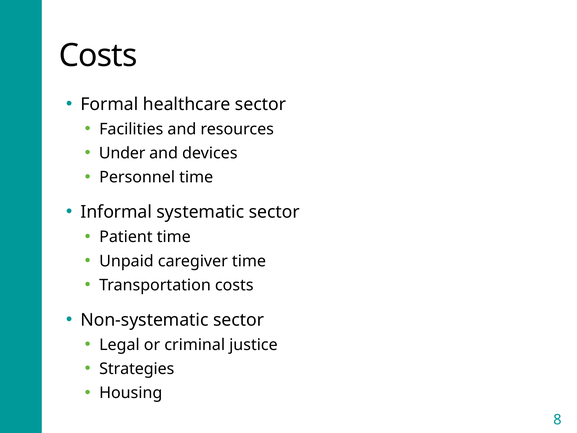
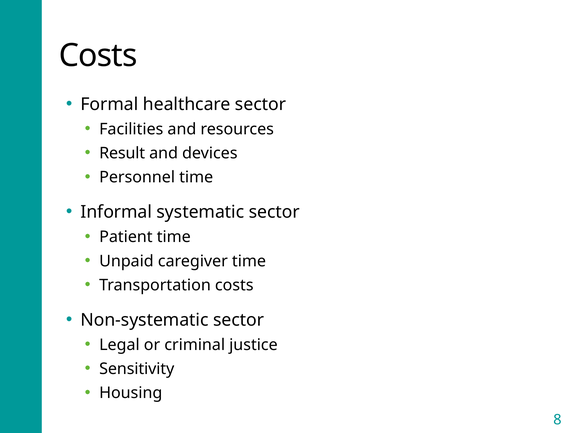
Under: Under -> Result
Strategies: Strategies -> Sensitivity
